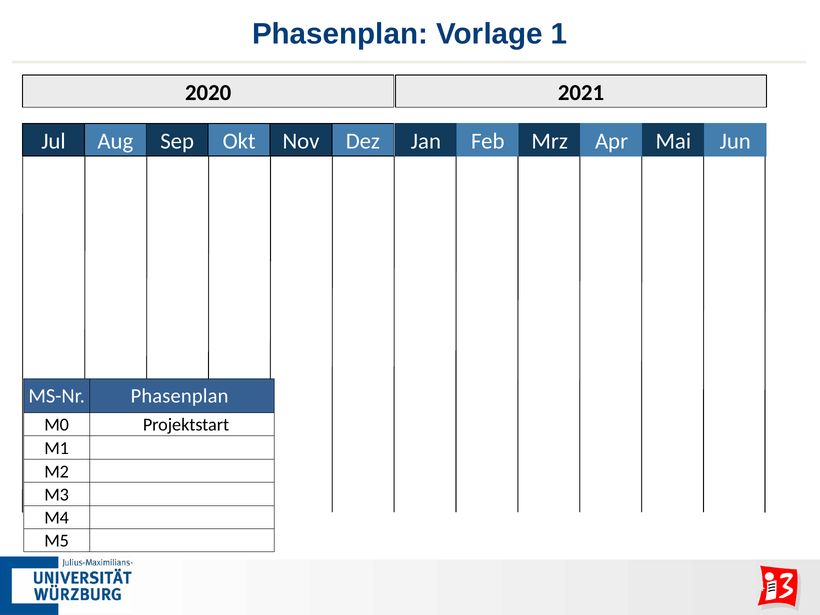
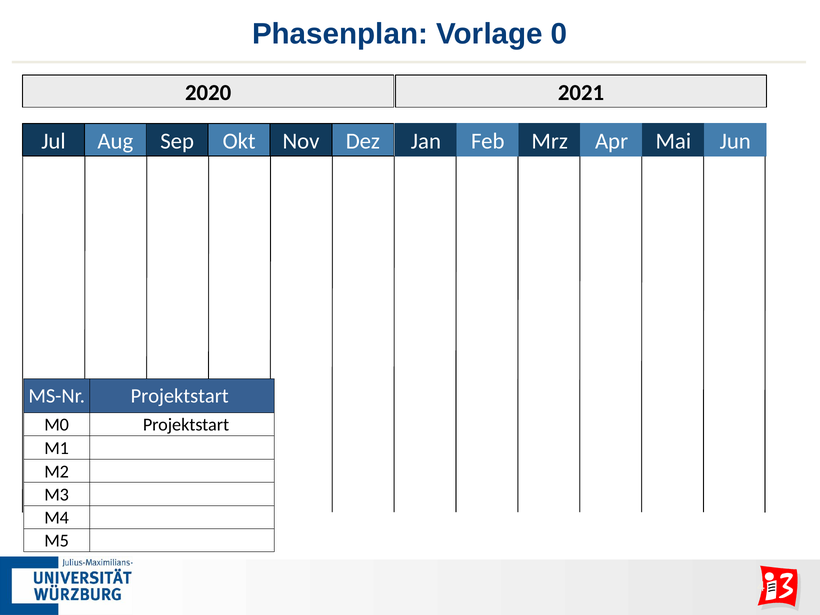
1: 1 -> 0
MS-Nr Phasenplan: Phasenplan -> Projektstart
